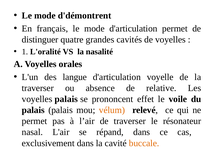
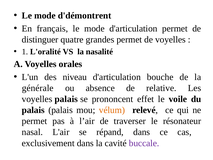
grandes cavités: cavités -> permet
langue: langue -> niveau
voyelle: voyelle -> bouche
traverser at (38, 88): traverser -> générale
buccale colour: orange -> purple
